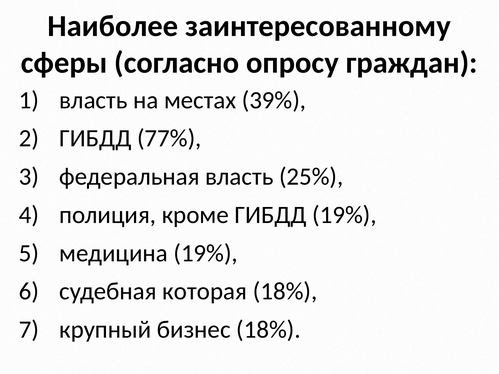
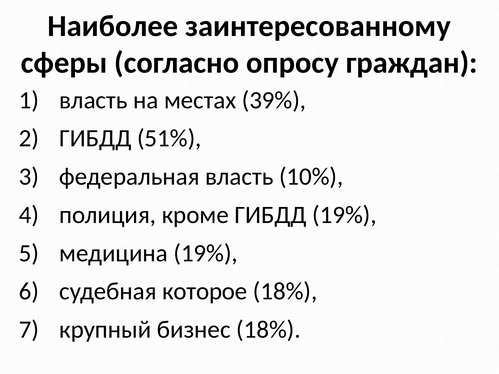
77%: 77% -> 51%
25%: 25% -> 10%
которая: которая -> которое
